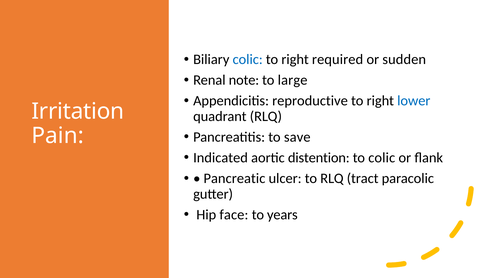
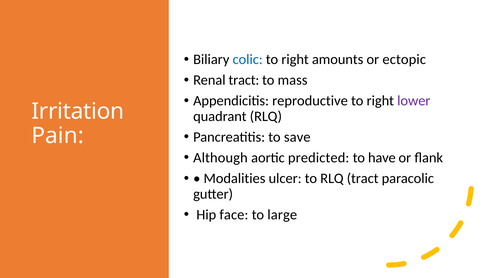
required: required -> amounts
sudden: sudden -> ectopic
Renal note: note -> tract
large: large -> mass
lower colour: blue -> purple
Indicated: Indicated -> Although
distention: distention -> predicted
to colic: colic -> have
Pancreatic: Pancreatic -> Modalities
years: years -> large
